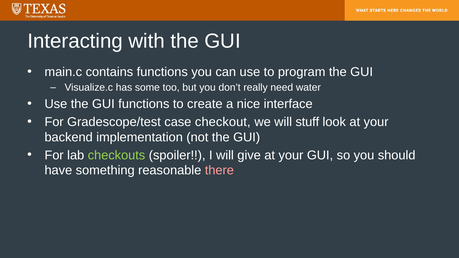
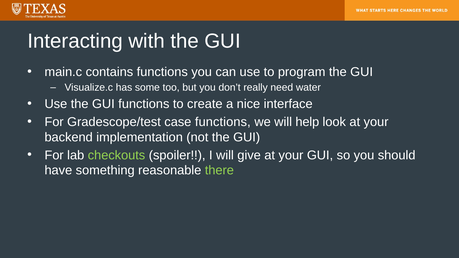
case checkout: checkout -> functions
stuff: stuff -> help
there colour: pink -> light green
